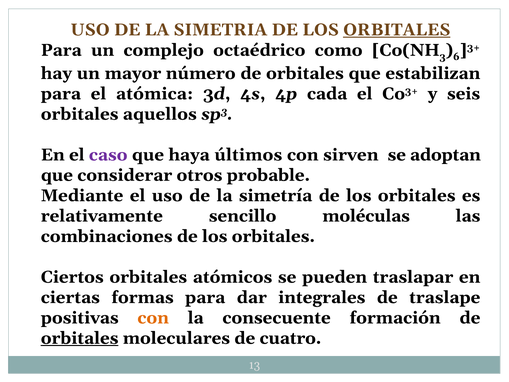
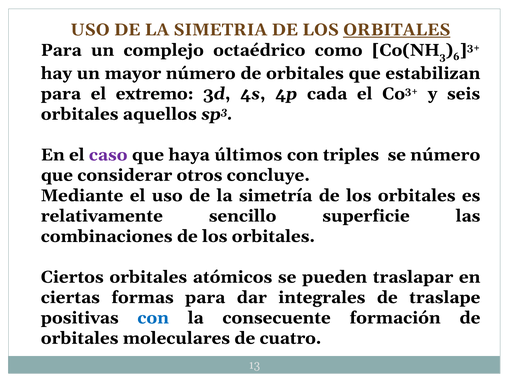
atómica: atómica -> extremo
sirven: sirven -> triples
se adoptan: adoptan -> número
probable: probable -> concluye
moléculas: moléculas -> superficie
con at (153, 318) colour: orange -> blue
orbitales at (80, 338) underline: present -> none
